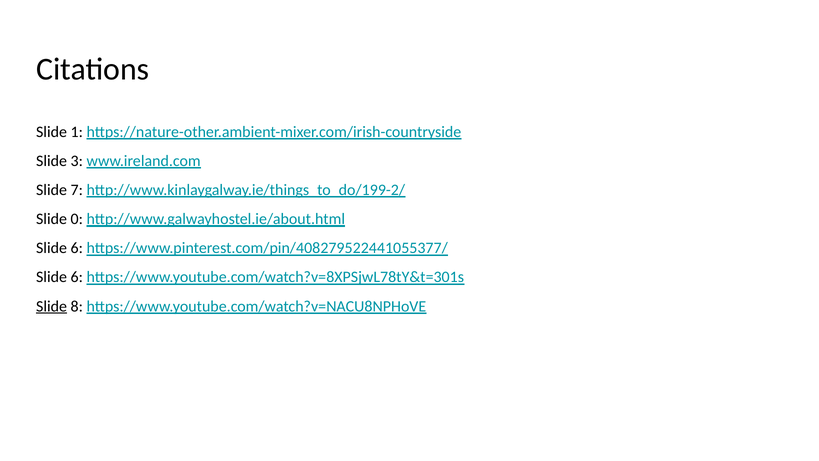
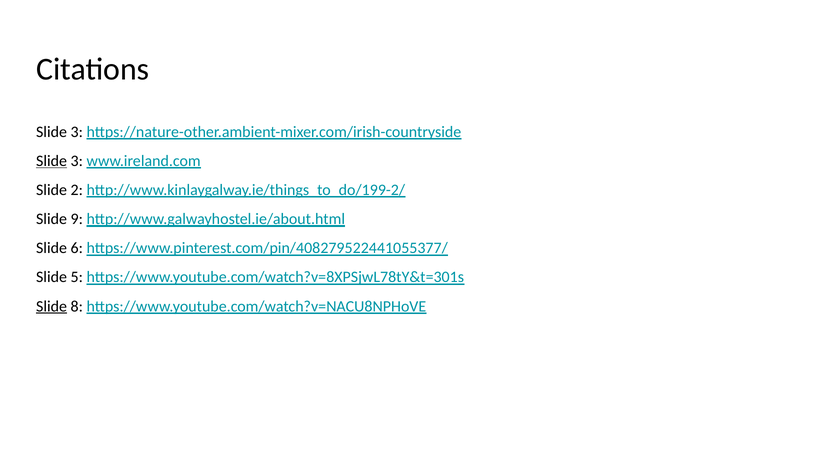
1 at (77, 132): 1 -> 3
Slide at (52, 161) underline: none -> present
7: 7 -> 2
0: 0 -> 9
6 at (77, 277): 6 -> 5
